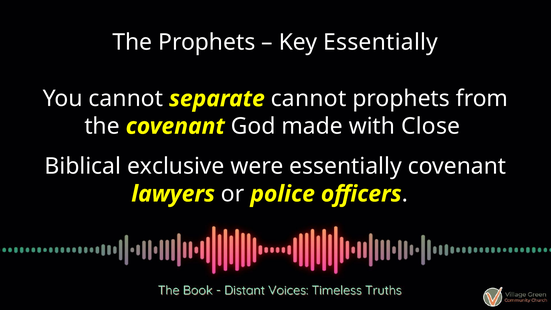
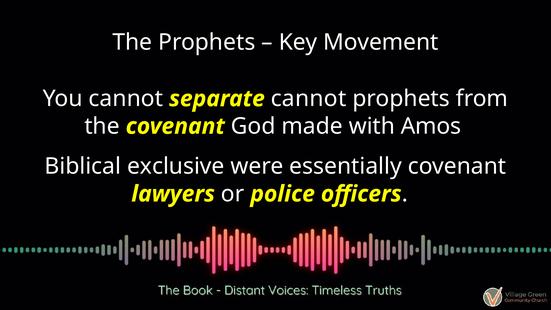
Key Essentially: Essentially -> Movement
Close: Close -> Amos
